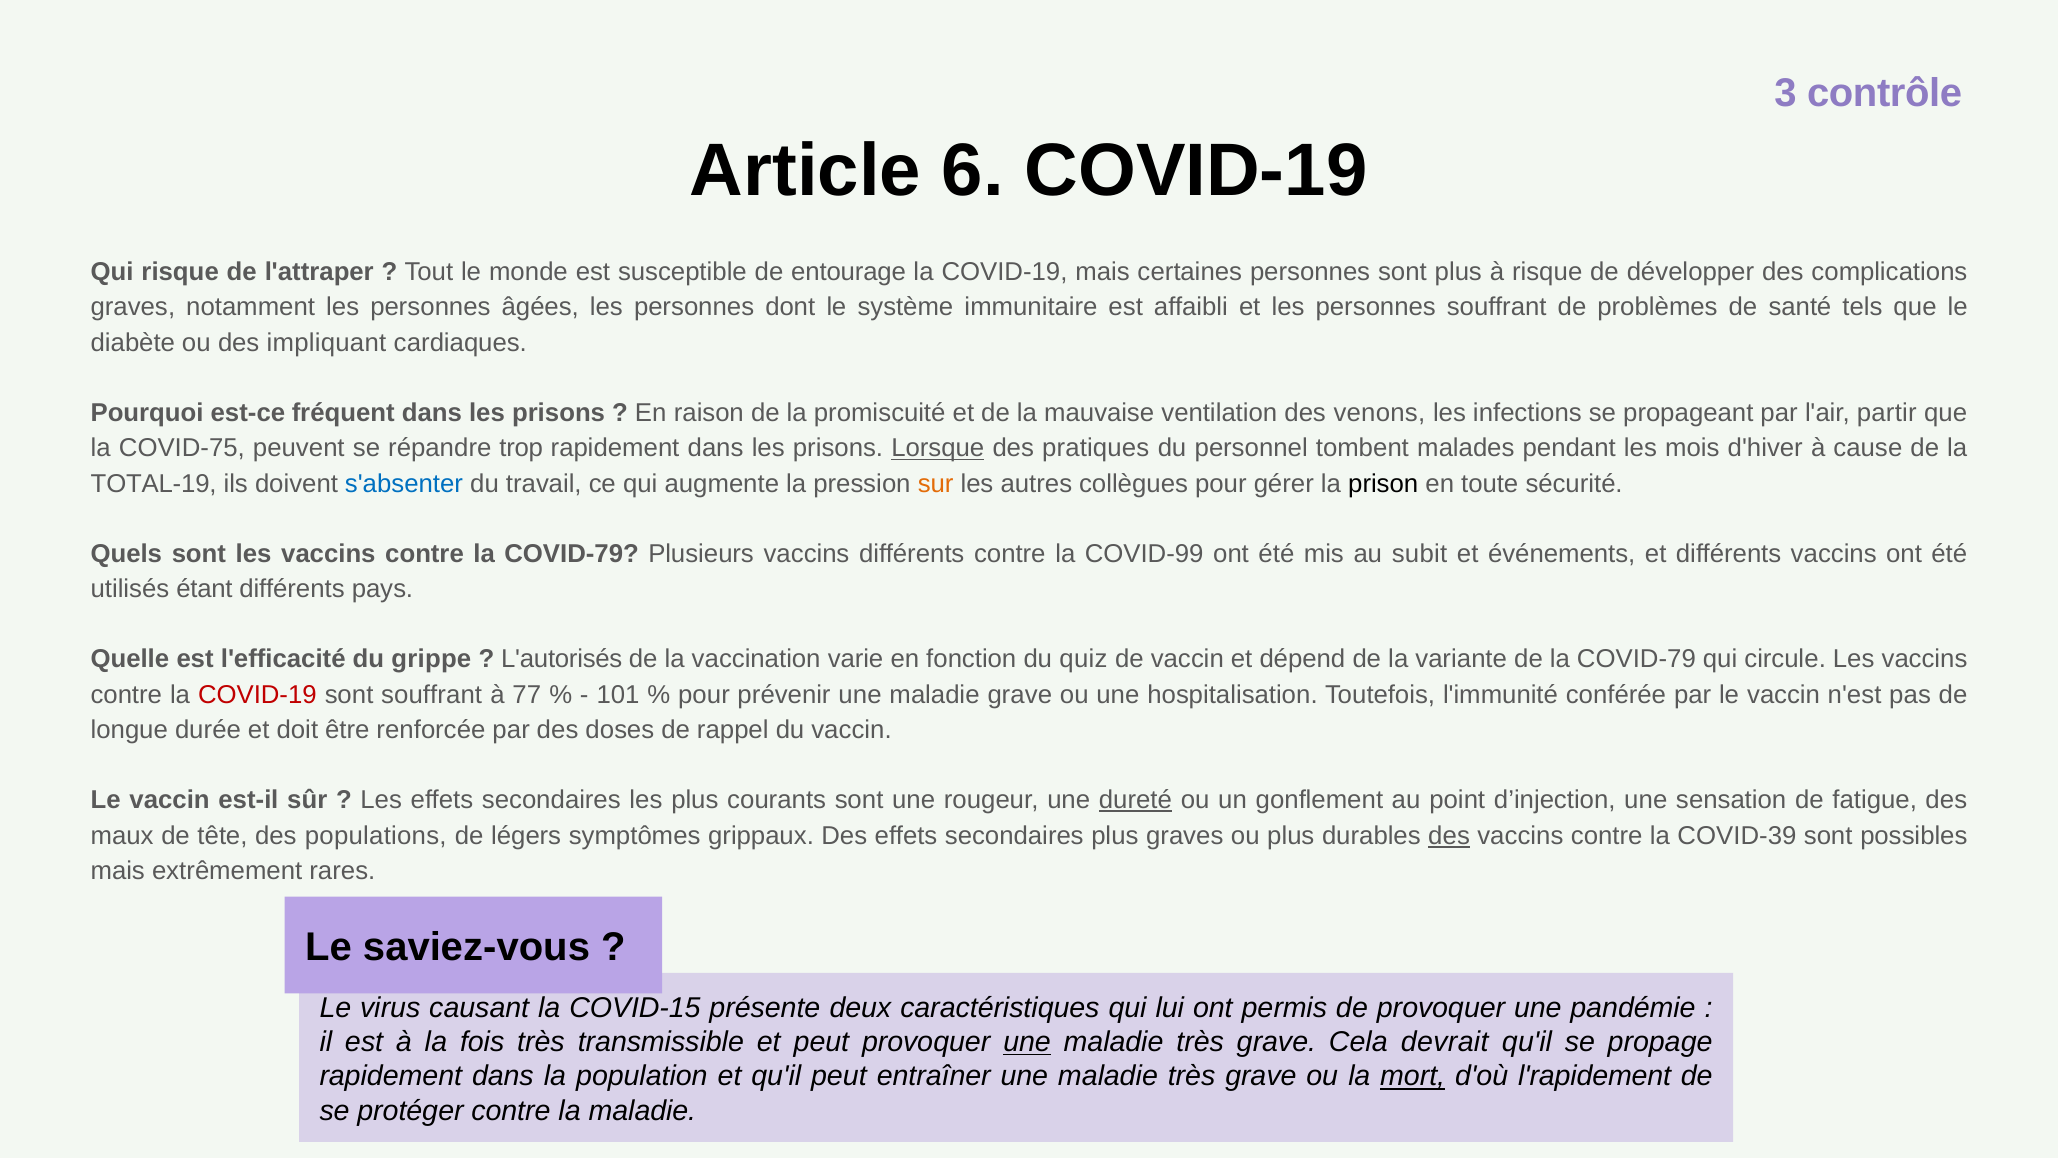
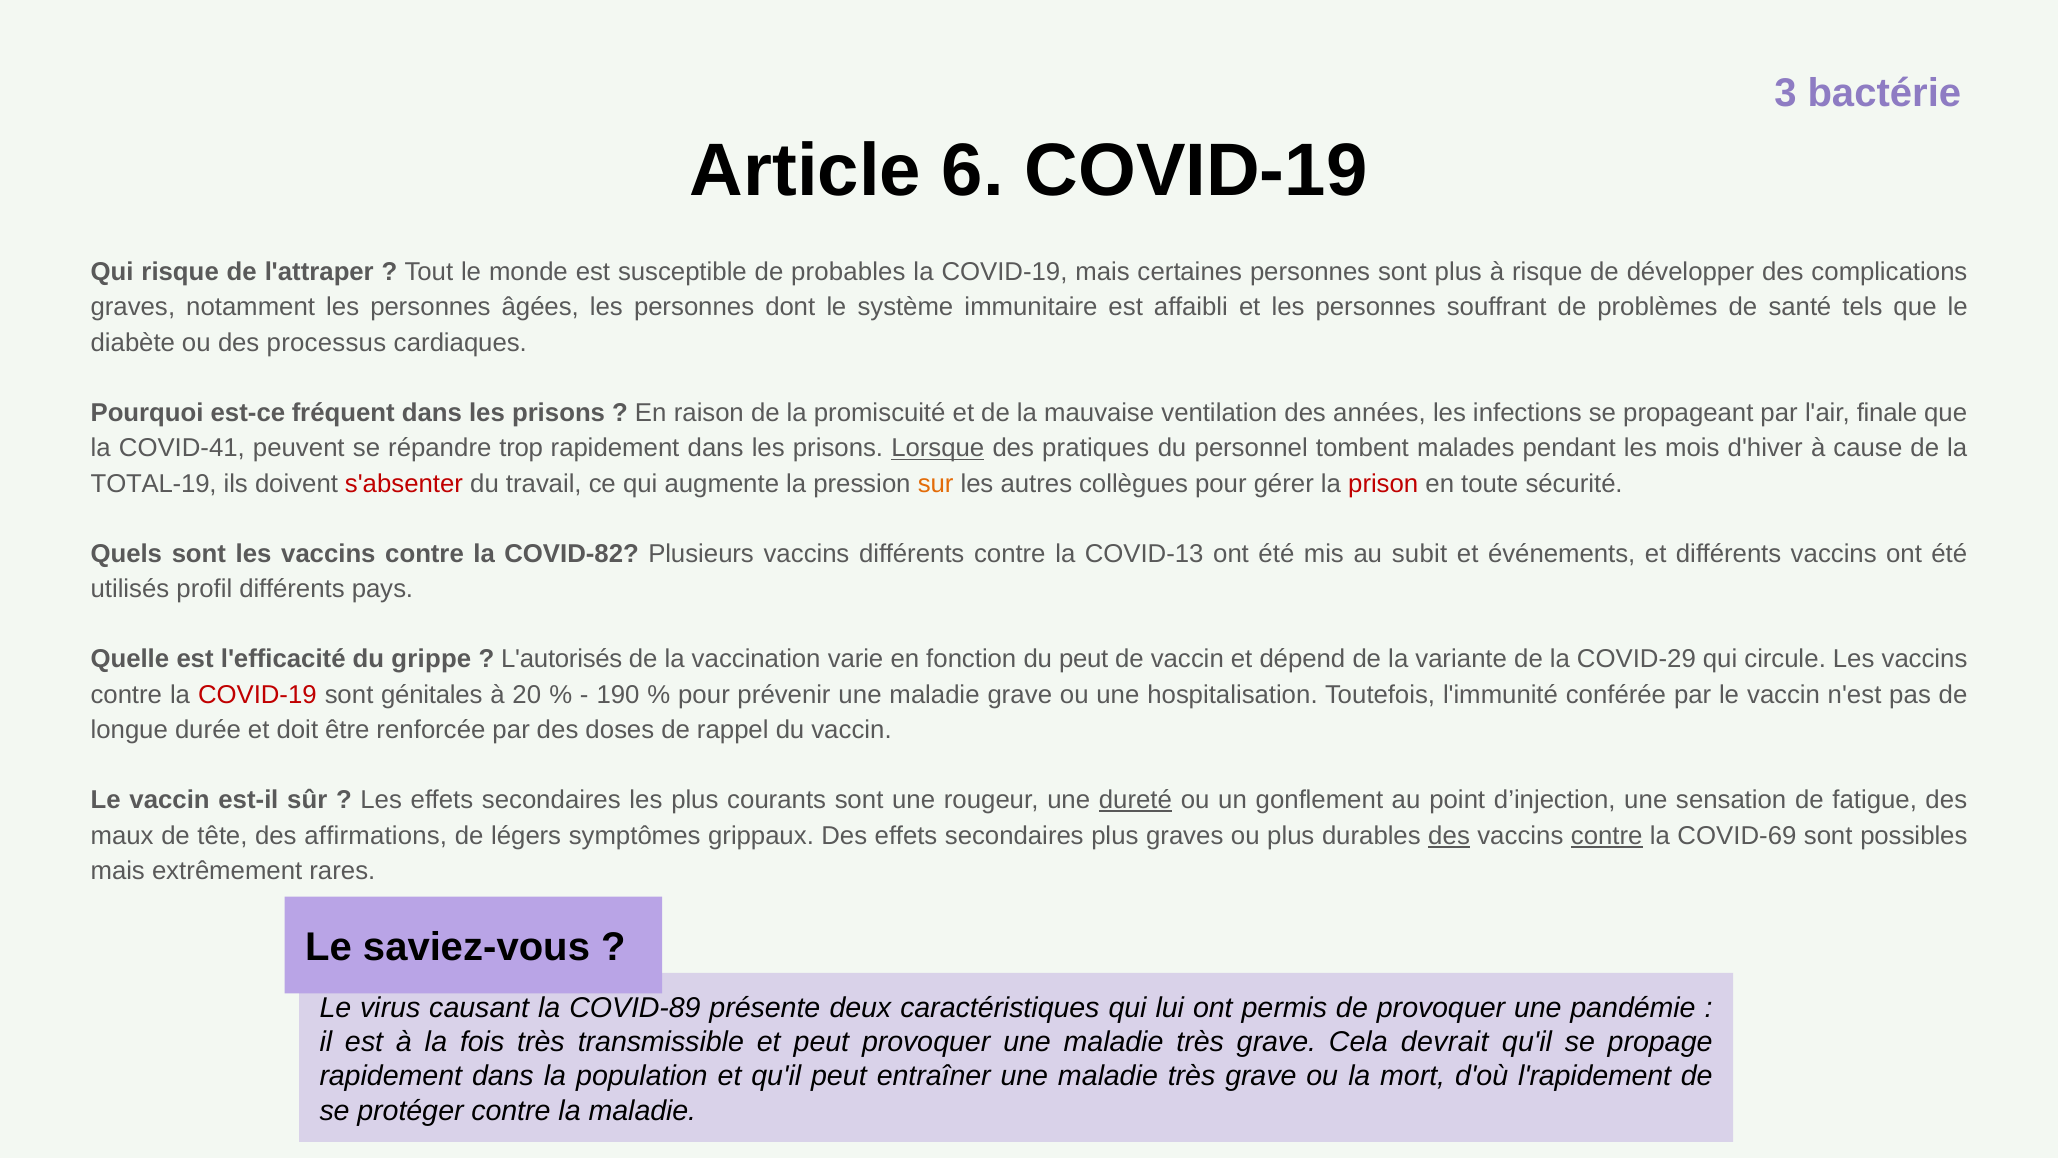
contrôle: contrôle -> bactérie
entourage: entourage -> probables
impliquant: impliquant -> processus
venons: venons -> années
partir: partir -> finale
COVID-75: COVID-75 -> COVID-41
s'absenter colour: blue -> red
prison colour: black -> red
contre la COVID-79: COVID-79 -> COVID-82
COVID-99: COVID-99 -> COVID-13
étant: étant -> profil
du quiz: quiz -> peut
de la COVID-79: COVID-79 -> COVID-29
sont souffrant: souffrant -> génitales
77: 77 -> 20
101: 101 -> 190
populations: populations -> affirmations
contre at (1607, 835) underline: none -> present
COVID-39: COVID-39 -> COVID-69
COVID-15: COVID-15 -> COVID-89
une at (1027, 1042) underline: present -> none
mort underline: present -> none
